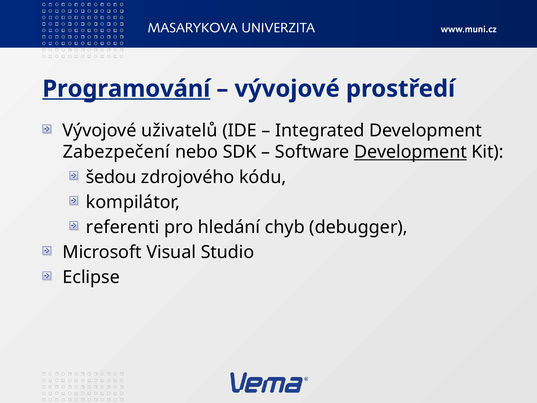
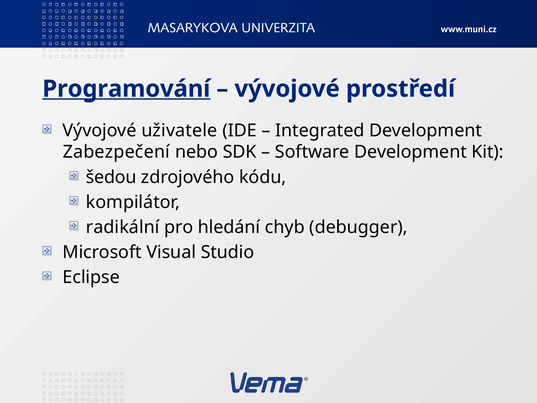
uživatelů: uživatelů -> uživatele
Development at (410, 152) underline: present -> none
referenti: referenti -> radikální
